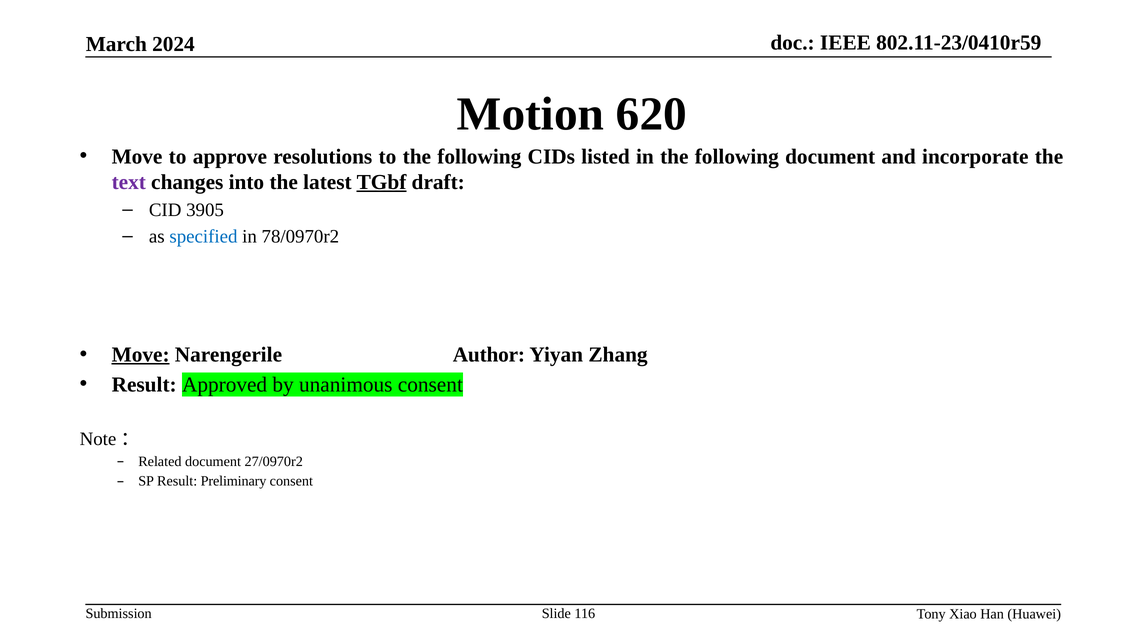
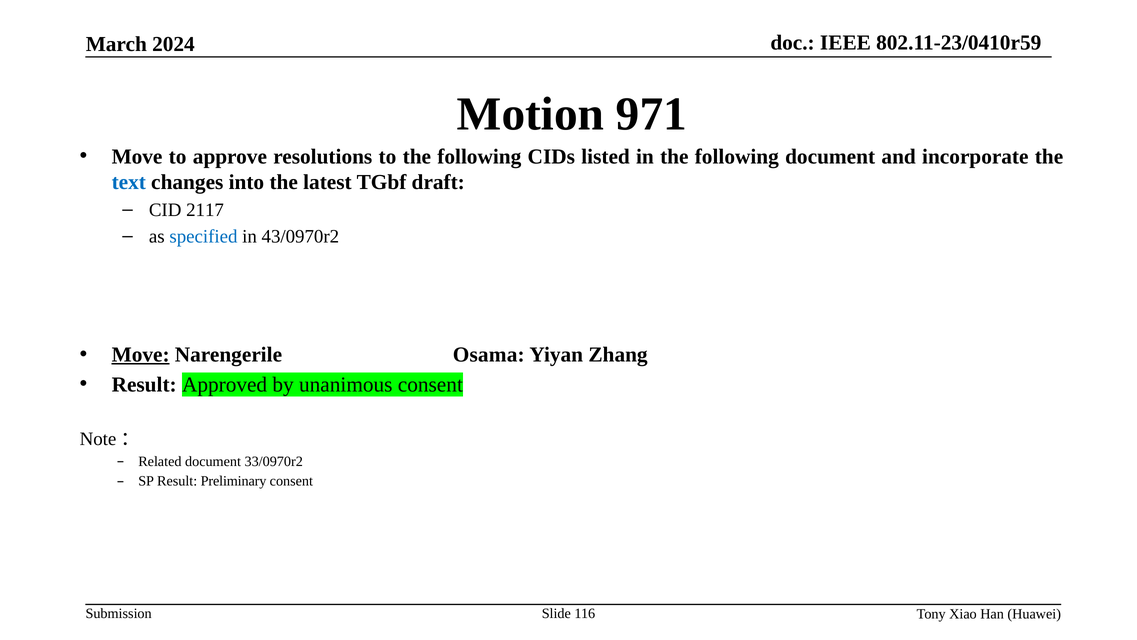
620: 620 -> 971
text colour: purple -> blue
TGbf underline: present -> none
3905: 3905 -> 2117
78/0970r2: 78/0970r2 -> 43/0970r2
Author: Author -> Osama
27/0970r2: 27/0970r2 -> 33/0970r2
